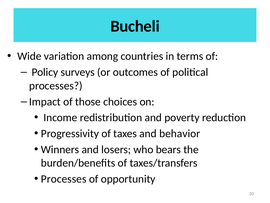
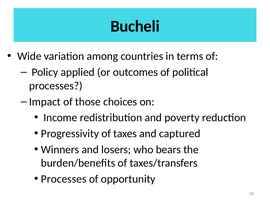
surveys: surveys -> applied
behavior: behavior -> captured
